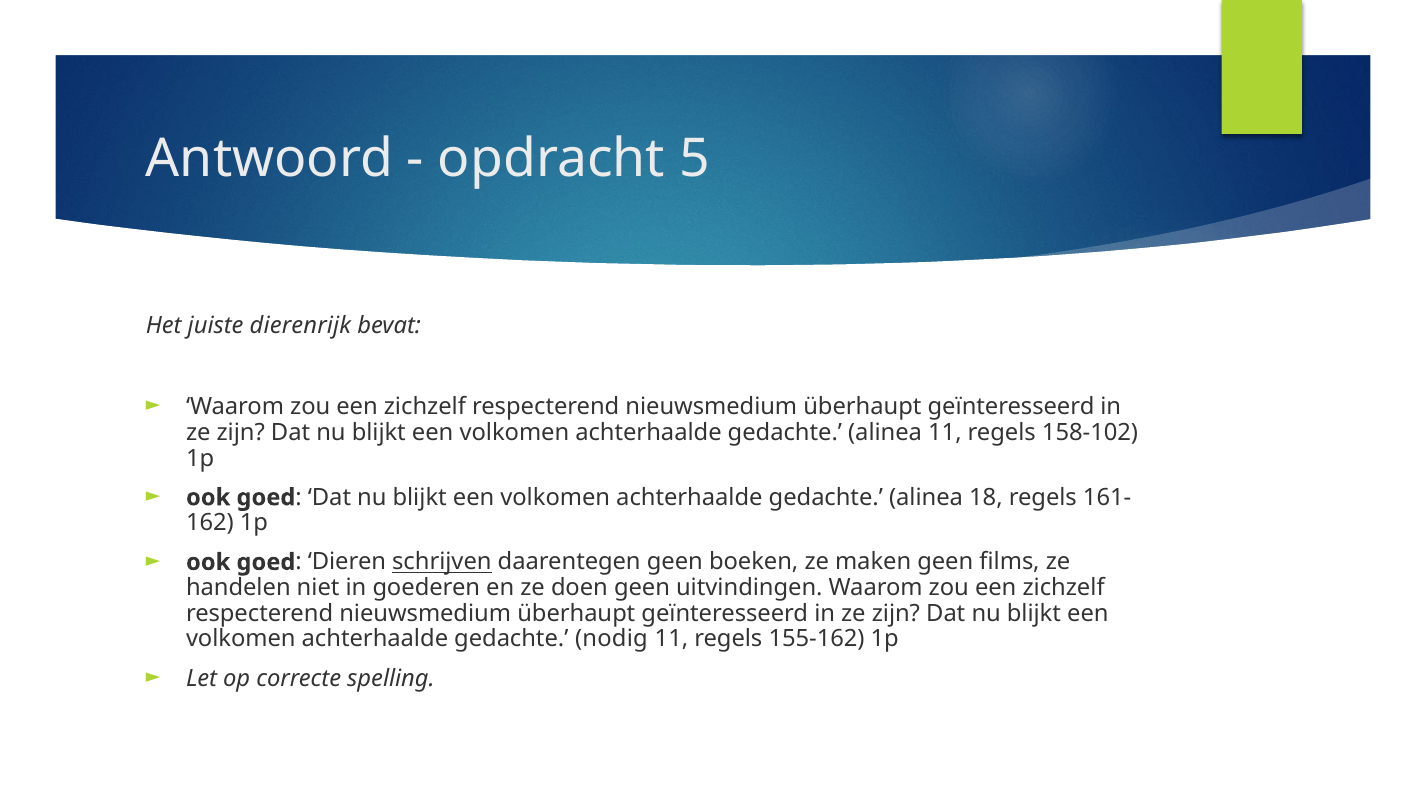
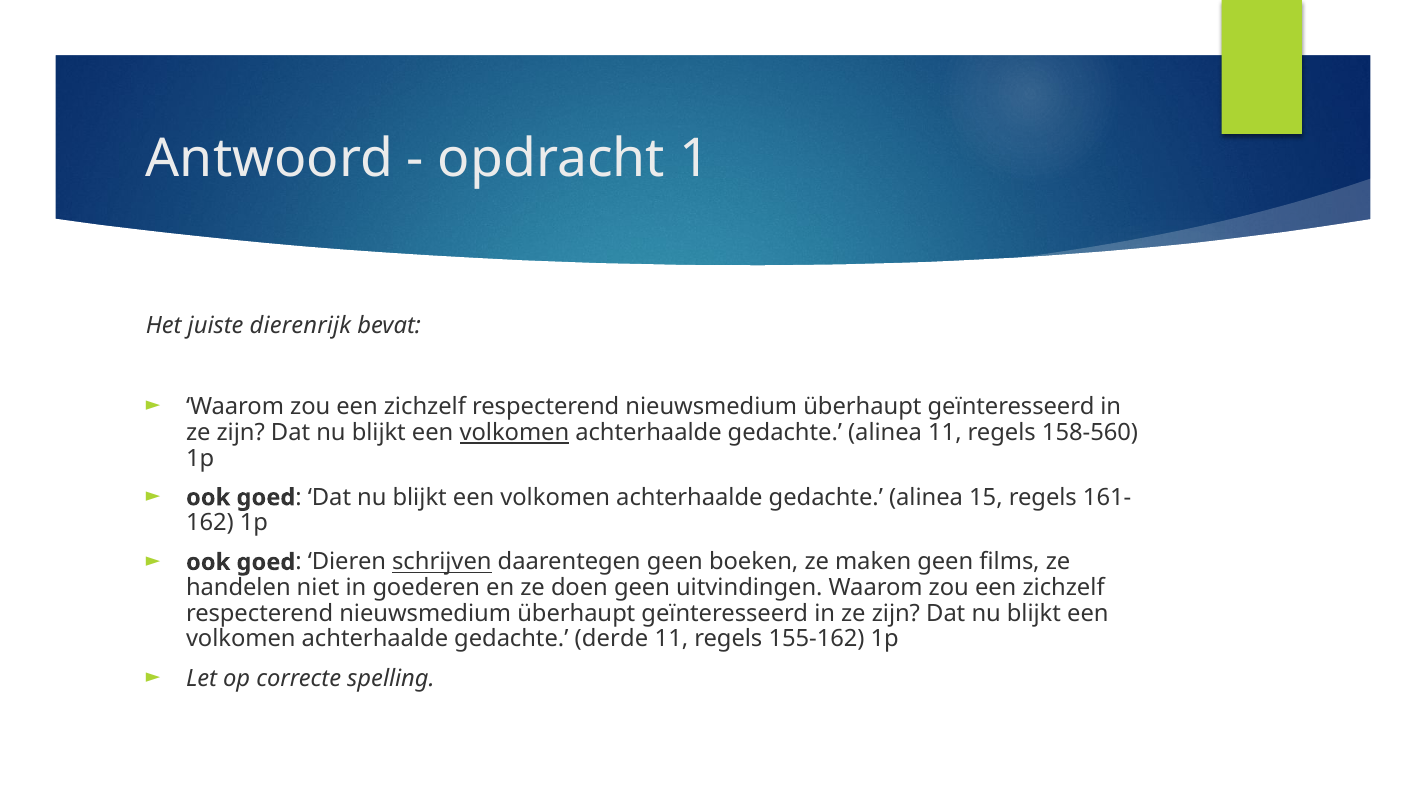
5: 5 -> 1
volkomen at (514, 433) underline: none -> present
158-102: 158-102 -> 158-560
18: 18 -> 15
nodig: nodig -> derde
